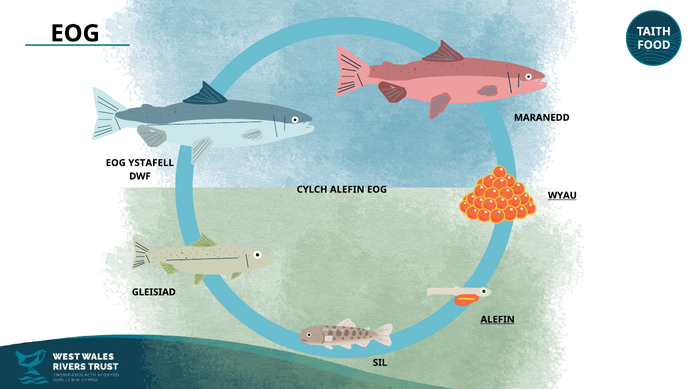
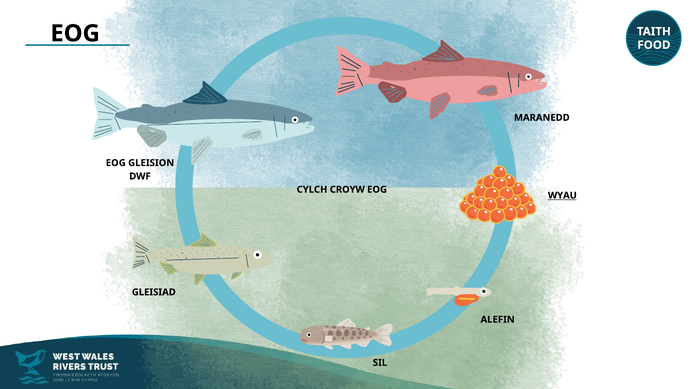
YSTAFELL: YSTAFELL -> GLEISION
CYLCH ALEFIN: ALEFIN -> CROYW
ALEFIN at (498, 320) underline: present -> none
